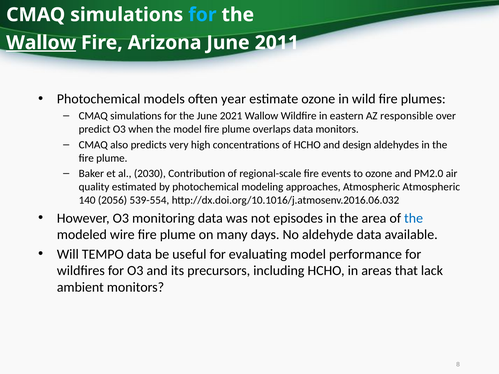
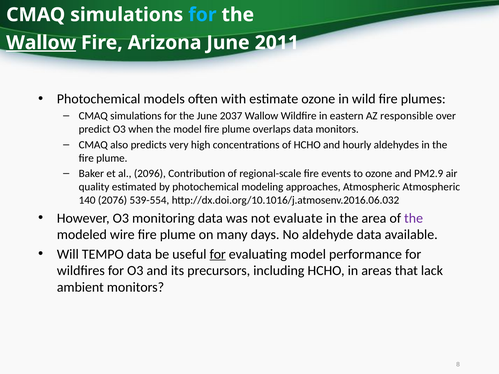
year: year -> with
2021: 2021 -> 2037
design: design -> hourly
2030: 2030 -> 2096
PM2.0: PM2.0 -> PM2.9
2056: 2056 -> 2076
episodes: episodes -> evaluate
the at (414, 218) colour: blue -> purple
for at (218, 254) underline: none -> present
